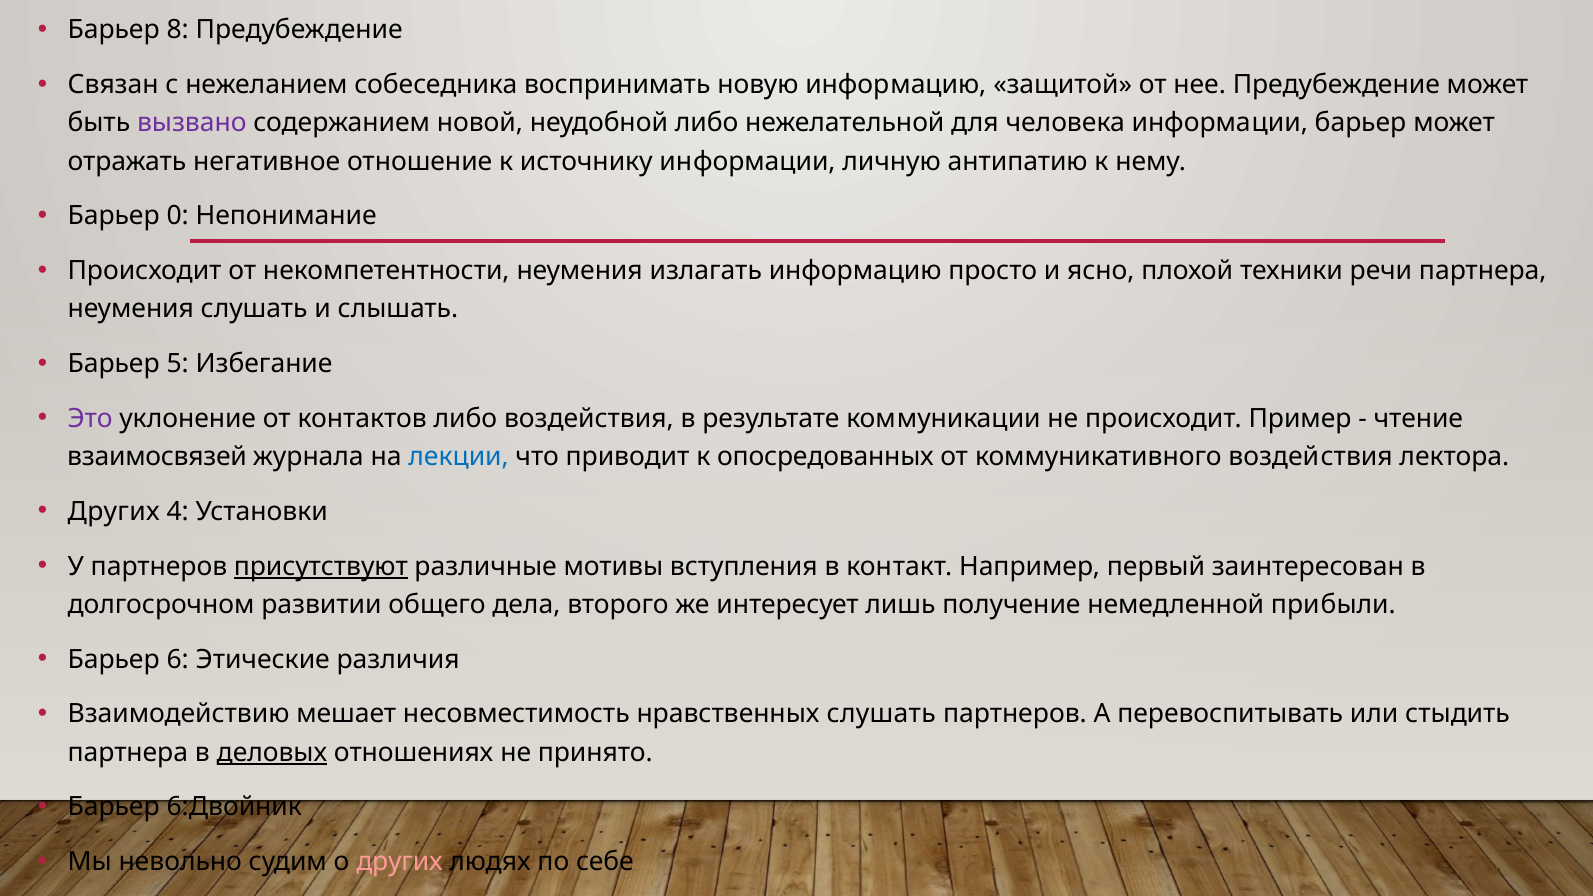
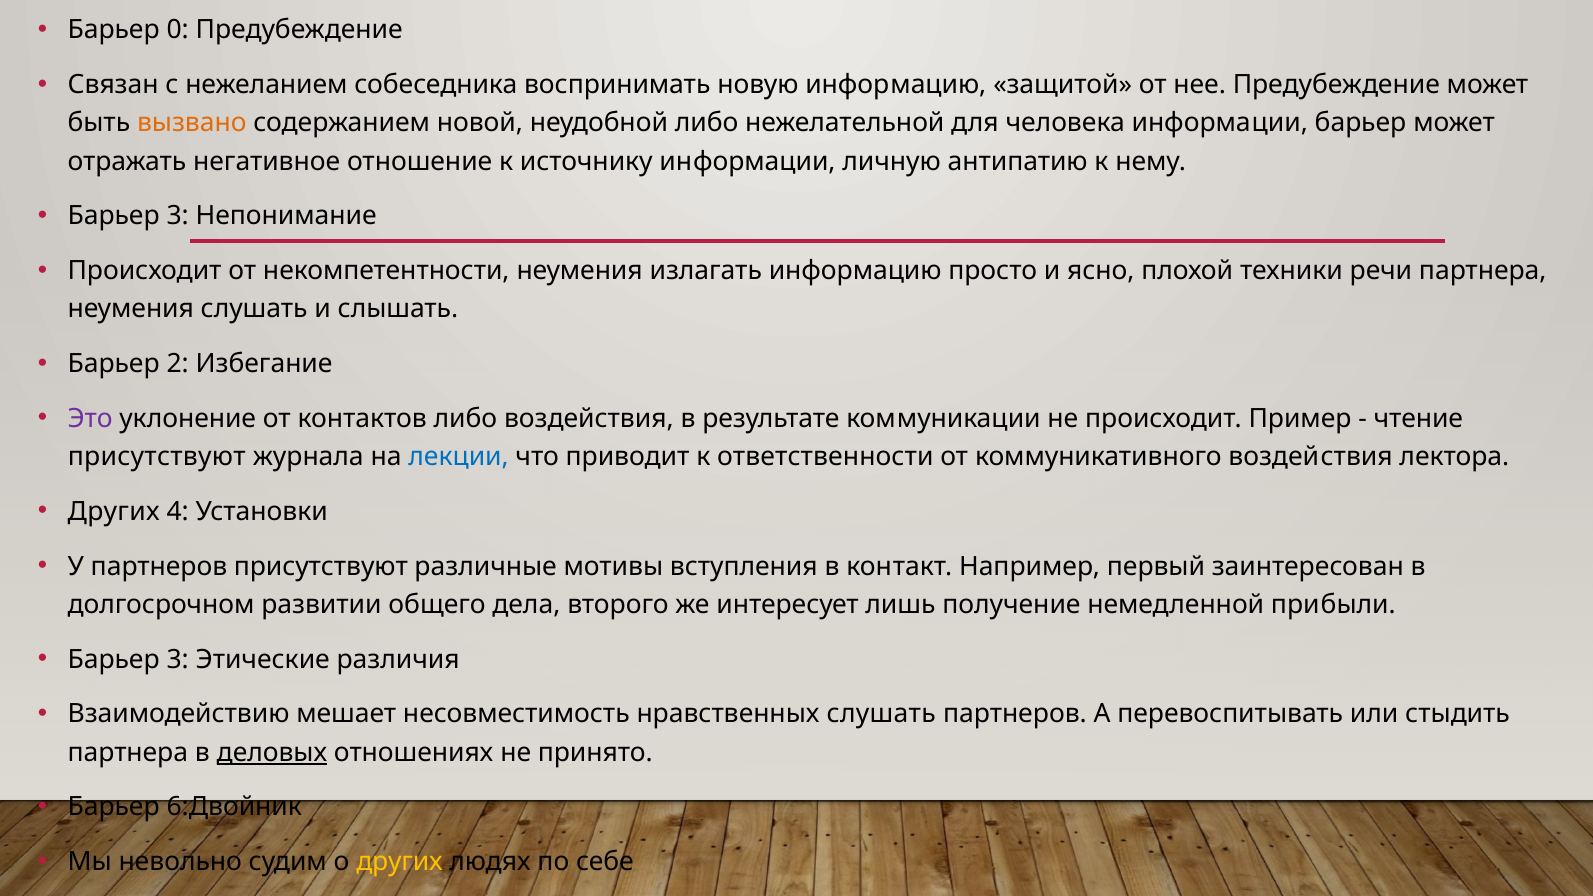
8: 8 -> 0
вызвано colour: purple -> orange
0 at (178, 216): 0 -> 3
5: 5 -> 2
взаимосвязей at (157, 457): взаимосвязей -> присутствуют
опосредованных: опосредованных -> ответственности
присутствуют at (321, 566) underline: present -> none
6 at (178, 659): 6 -> 3
других at (400, 862) colour: pink -> yellow
